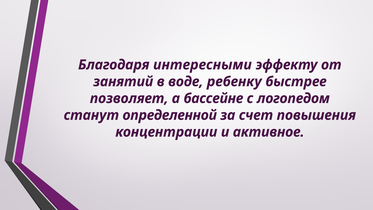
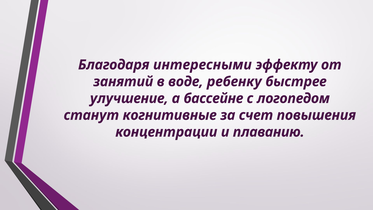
позволяет: позволяет -> улучшение
определенной: определенной -> когнитивные
активное: активное -> плаванию
